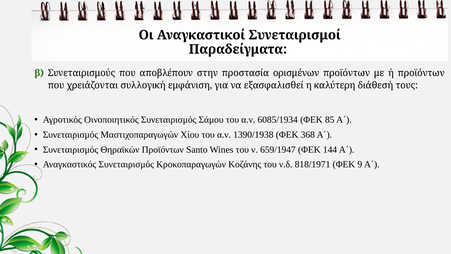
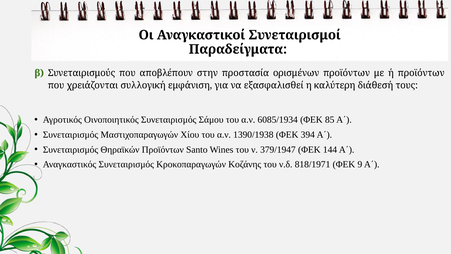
368: 368 -> 394
659/1947: 659/1947 -> 379/1947
